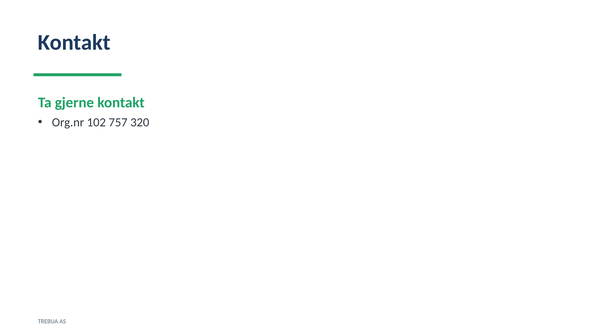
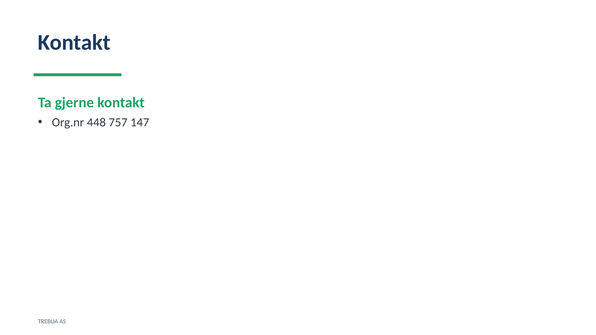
102: 102 -> 448
320: 320 -> 147
